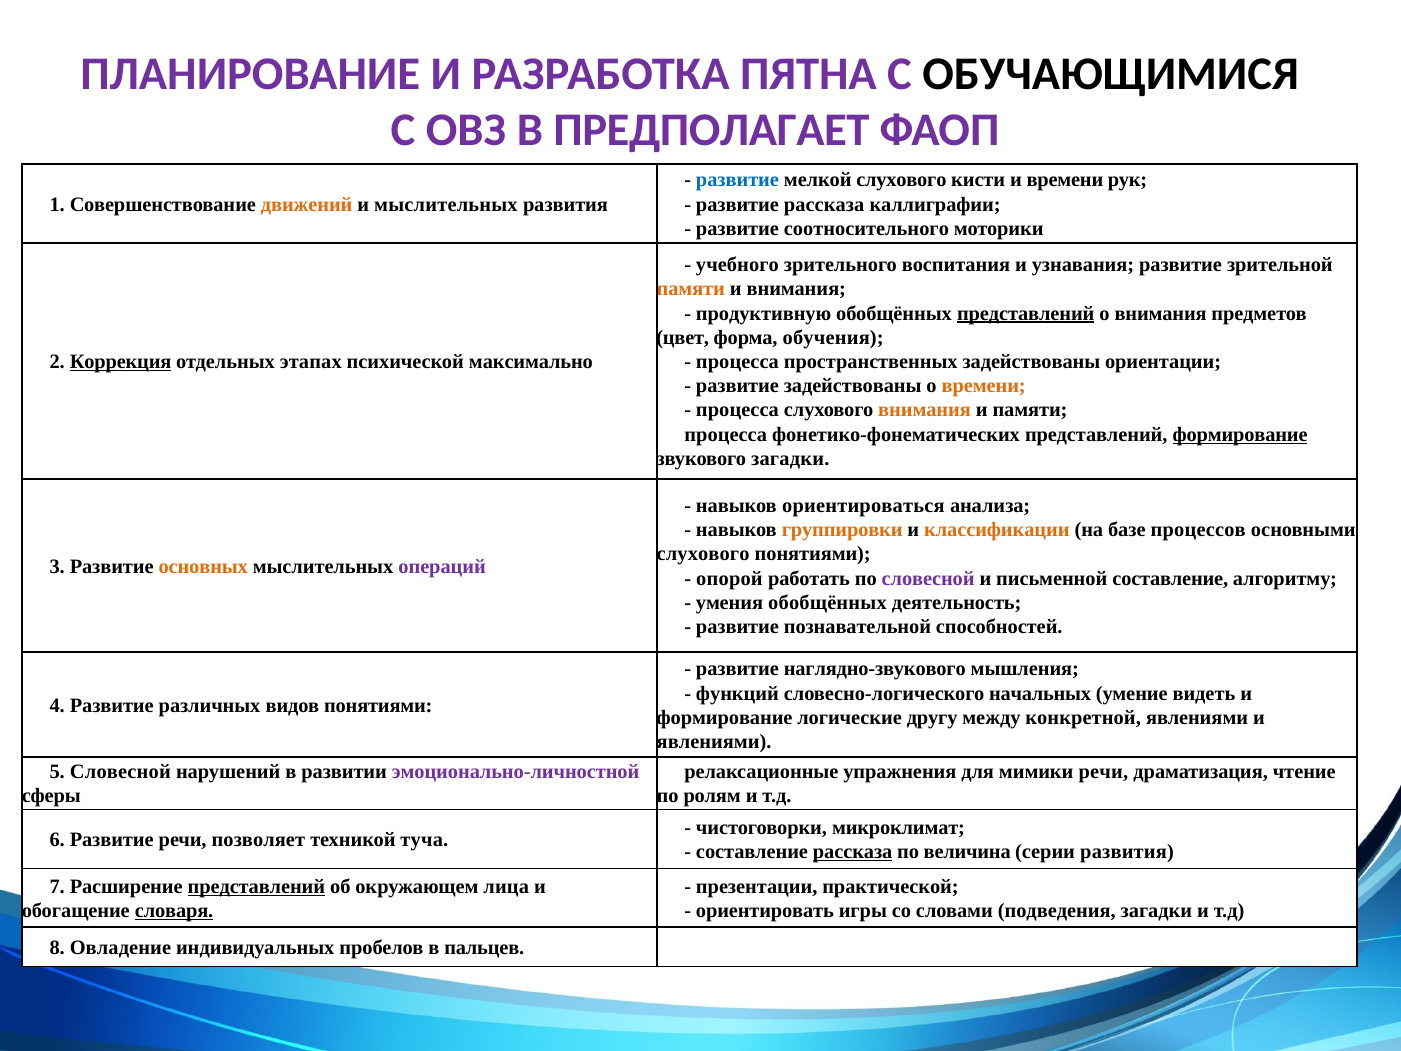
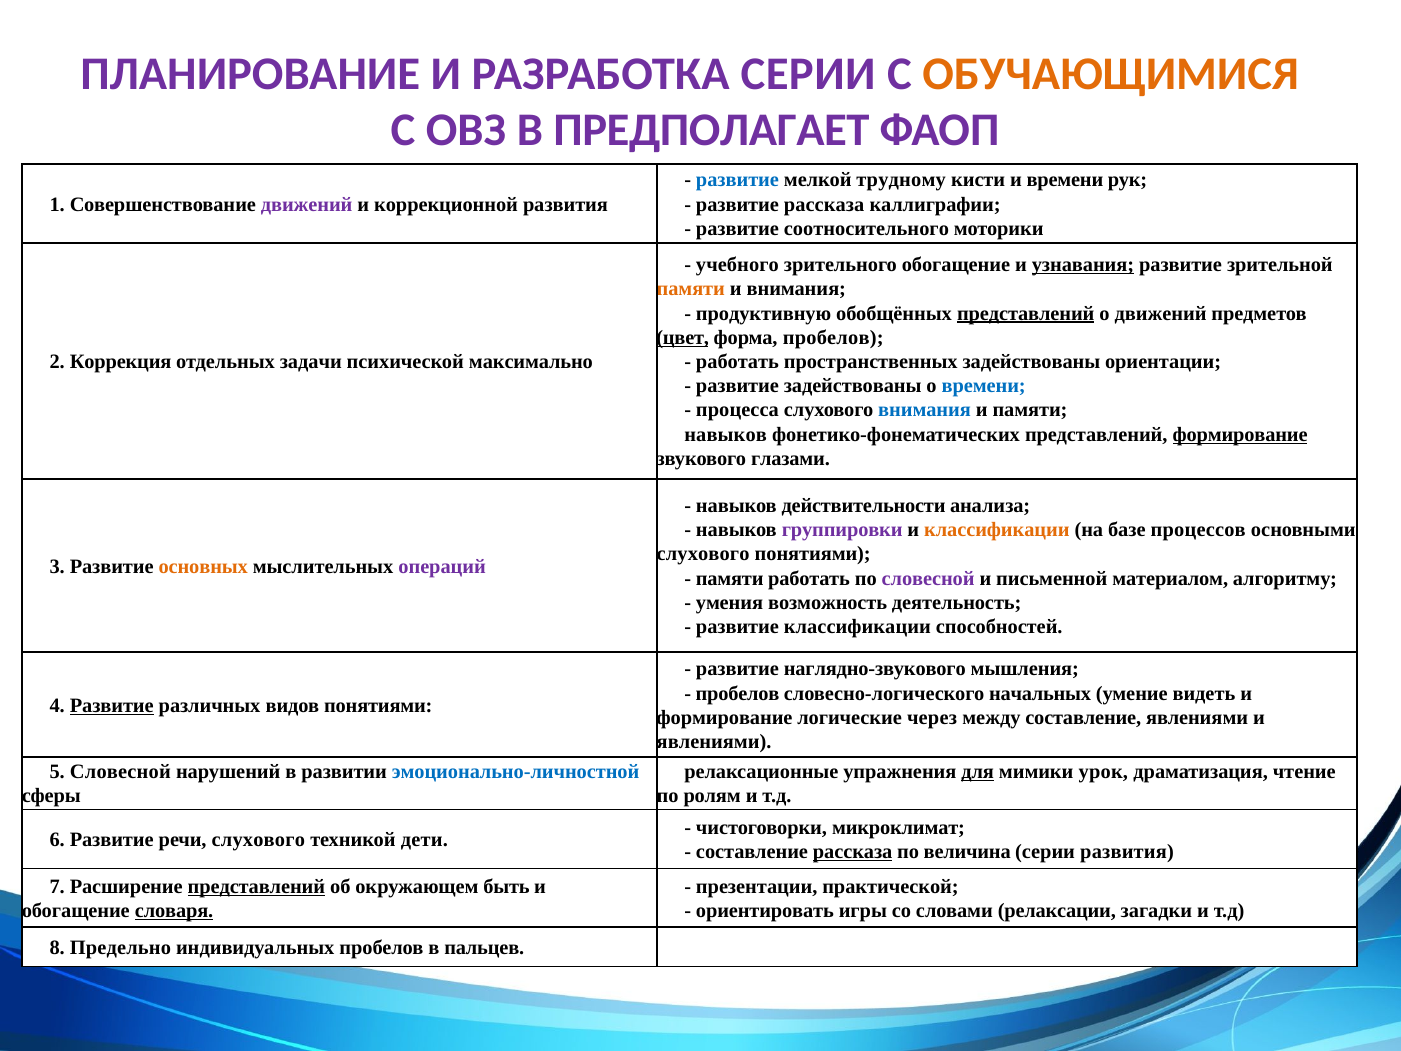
РАЗРАБОТКА ПЯТНА: ПЯТНА -> СЕРИИ
ОБУЧАЮЩИМИСЯ colour: black -> orange
мелкой слухового: слухового -> трудному
движений at (307, 204) colour: orange -> purple
и мыслительных: мыслительных -> коррекционной
зрительного воспитания: воспитания -> обогащение
узнавания underline: none -> present
о внимания: внимания -> движений
цвет underline: none -> present
форма обучения: обучения -> пробелов
Коррекция underline: present -> none
этапах: этапах -> задачи
процесса at (737, 362): процесса -> работать
времени at (984, 386) colour: orange -> blue
внимания at (925, 410) colour: orange -> blue
процесса at (726, 434): процесса -> навыков
звукового загадки: загадки -> глазами
ориентироваться: ориентироваться -> действительности
группировки colour: orange -> purple
опорой at (729, 578): опорой -> памяти
письменной составление: составление -> материалом
умения обобщённых: обобщённых -> возможность
развитие познавательной: познавательной -> классификации
функций at (737, 693): функций -> пробелов
Развитие at (112, 705) underline: none -> present
другу: другу -> через
между конкретной: конкретной -> составление
эмоционально-личностной colour: purple -> blue
для underline: none -> present
мимики речи: речи -> урок
речи позволяет: позволяет -> слухового
туча: туча -> дети
лица: лица -> быть
подведения: подведения -> релаксации
Овладение: Овладение -> Предельно
